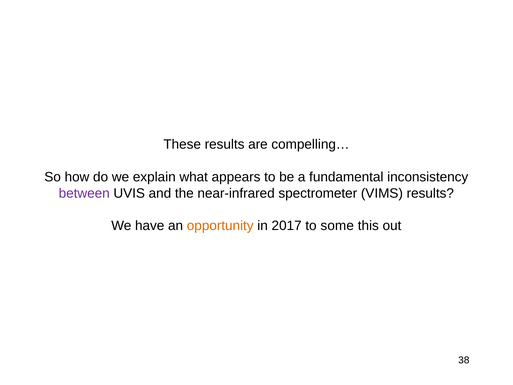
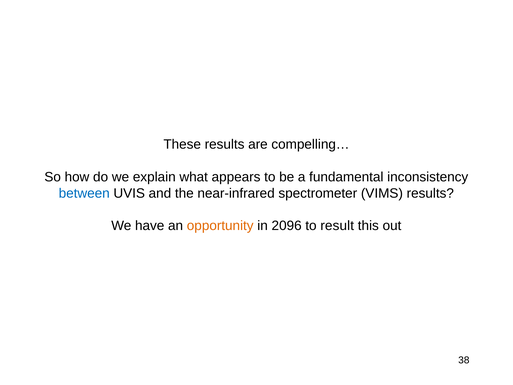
between colour: purple -> blue
2017: 2017 -> 2096
some: some -> result
